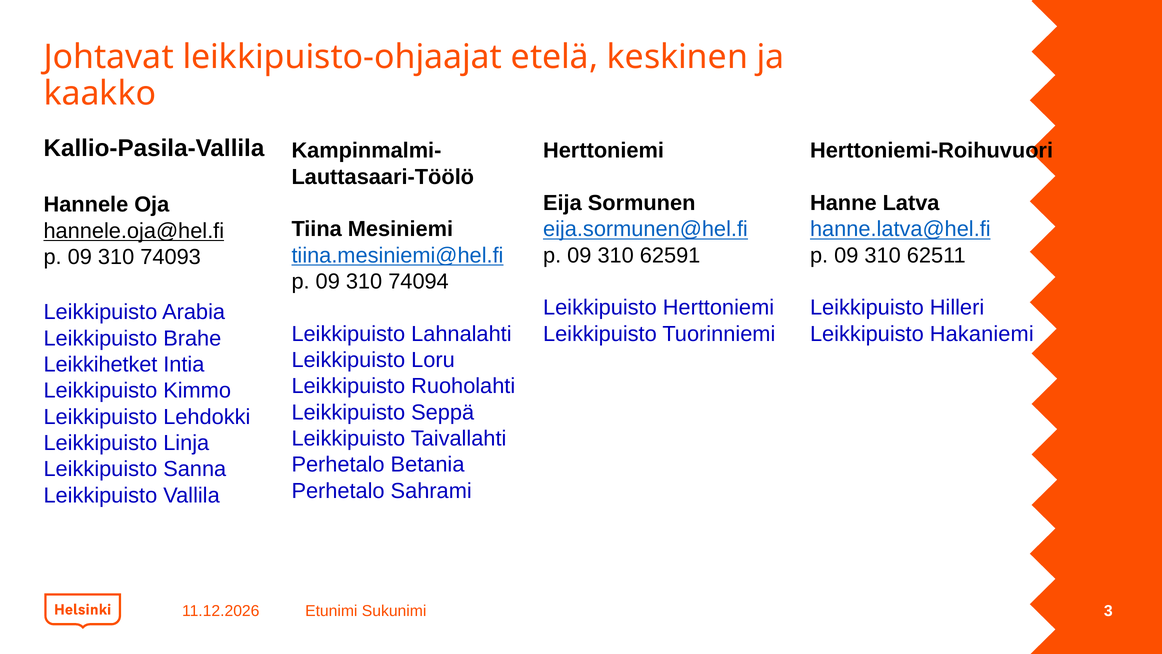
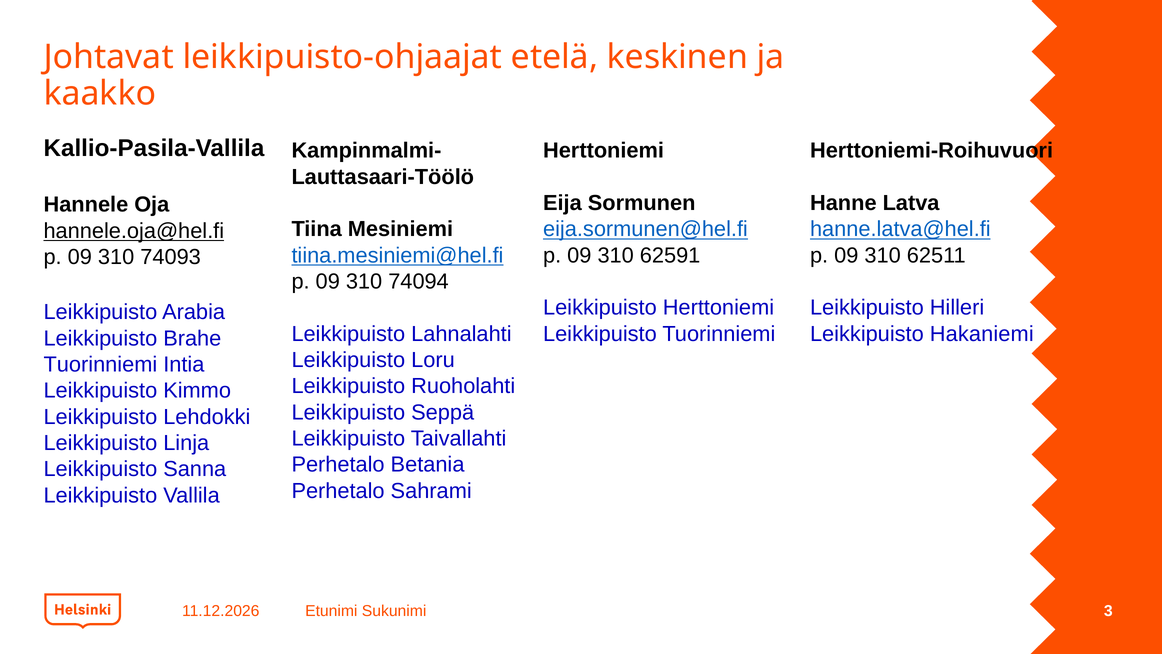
Leikkihetket at (100, 364): Leikkihetket -> Tuorinniemi
